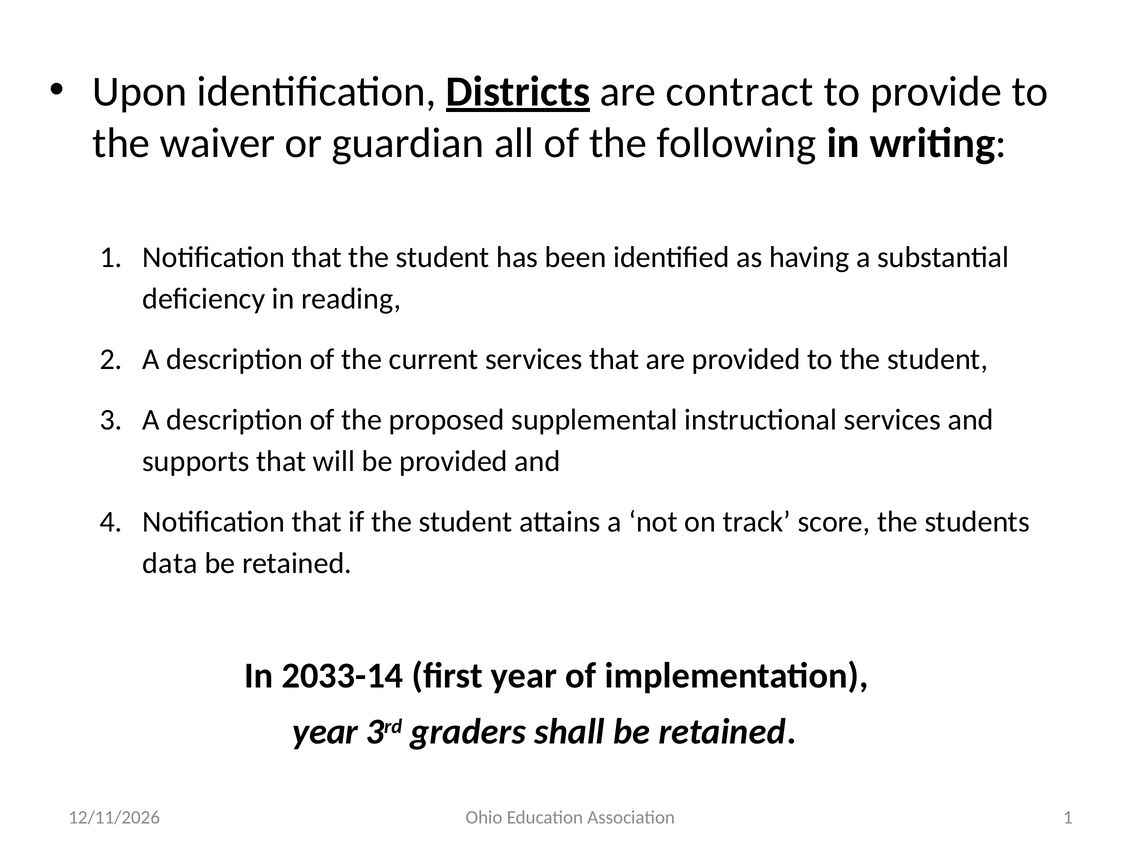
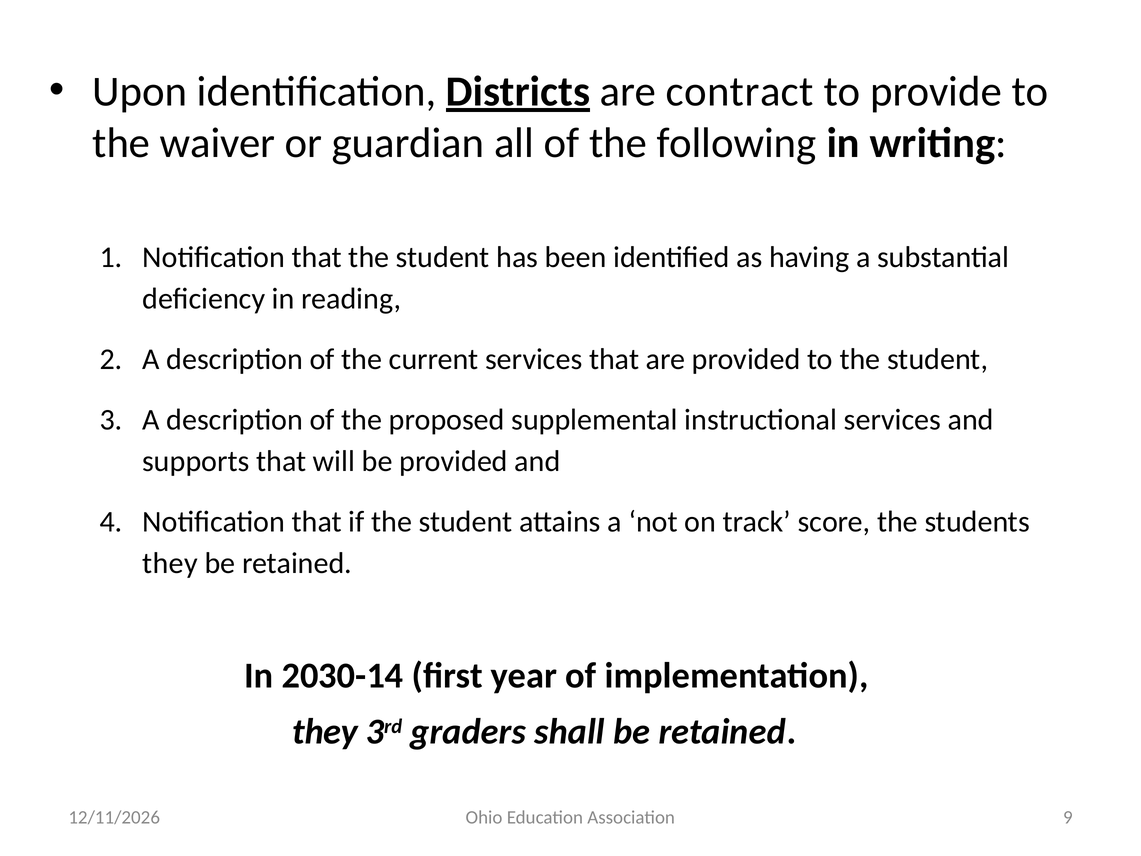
data at (170, 563): data -> they
2033-14: 2033-14 -> 2030-14
year at (325, 732): year -> they
Association 1: 1 -> 9
